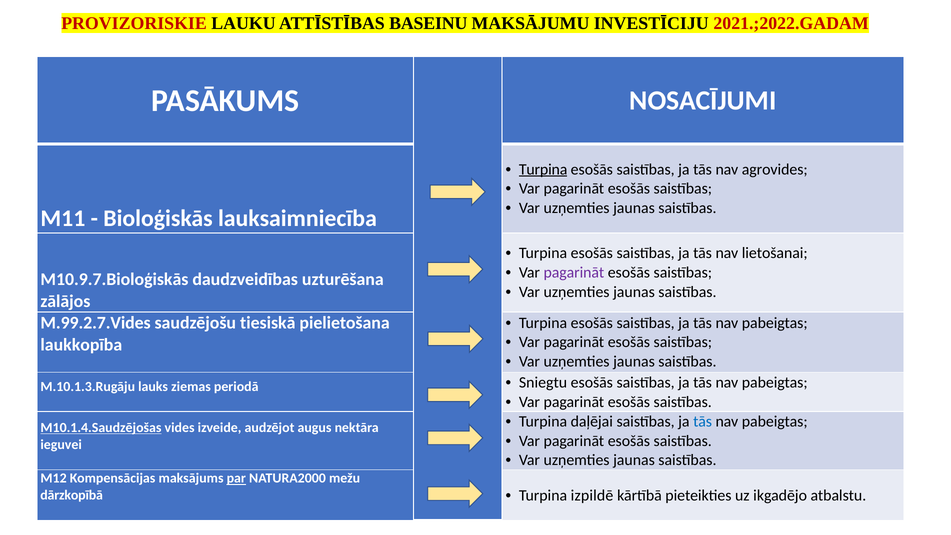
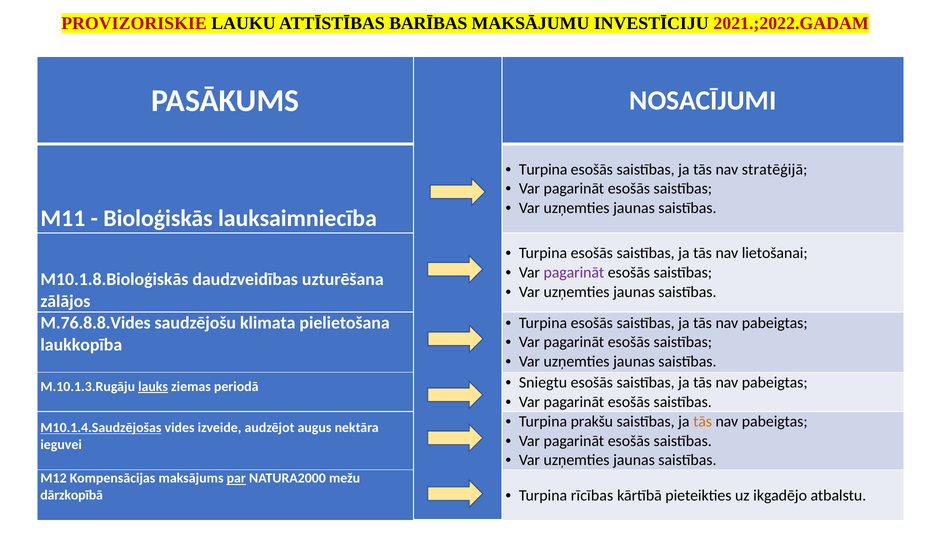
BASEINU: BASEINU -> BARĪBAS
Turpina at (543, 169) underline: present -> none
agrovides: agrovides -> stratēģijā
M10.9.7.Bioloģiskās: M10.9.7.Bioloģiskās -> M10.1.8.Bioloģiskās
M.99.2.7.Vides: M.99.2.7.Vides -> M.76.8.8.Vides
tiesiskā: tiesiskā -> klimata
lauks underline: none -> present
daļējai: daļējai -> prakšu
tās at (703, 421) colour: blue -> orange
izpildē: izpildē -> rīcības
